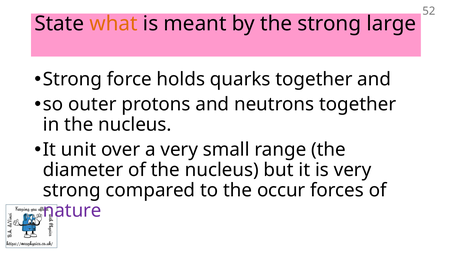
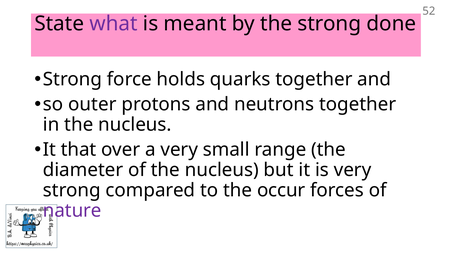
what colour: orange -> purple
large: large -> done
unit: unit -> that
